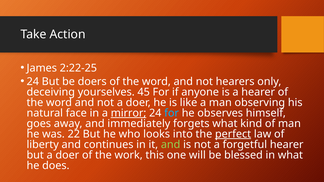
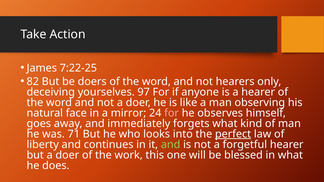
2:22-25: 2:22-25 -> 7:22-25
24 at (33, 82): 24 -> 82
45: 45 -> 97
mirror underline: present -> none
for at (172, 113) colour: light blue -> pink
22: 22 -> 71
